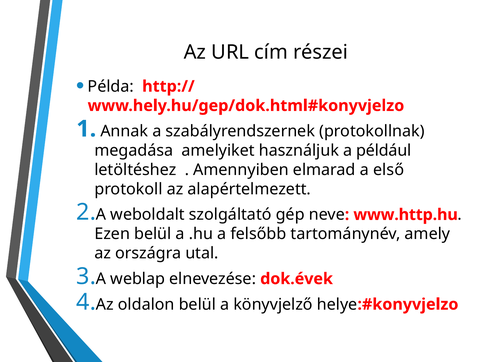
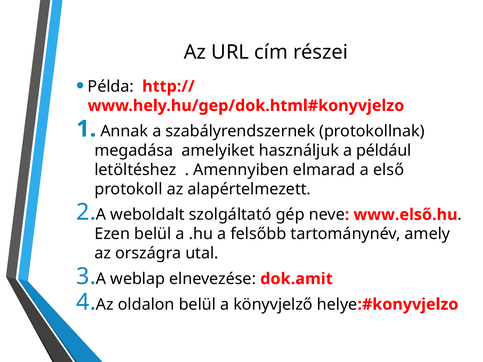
www.http.hu: www.http.hu -> www.első.hu
dok.évek: dok.évek -> dok.amit
